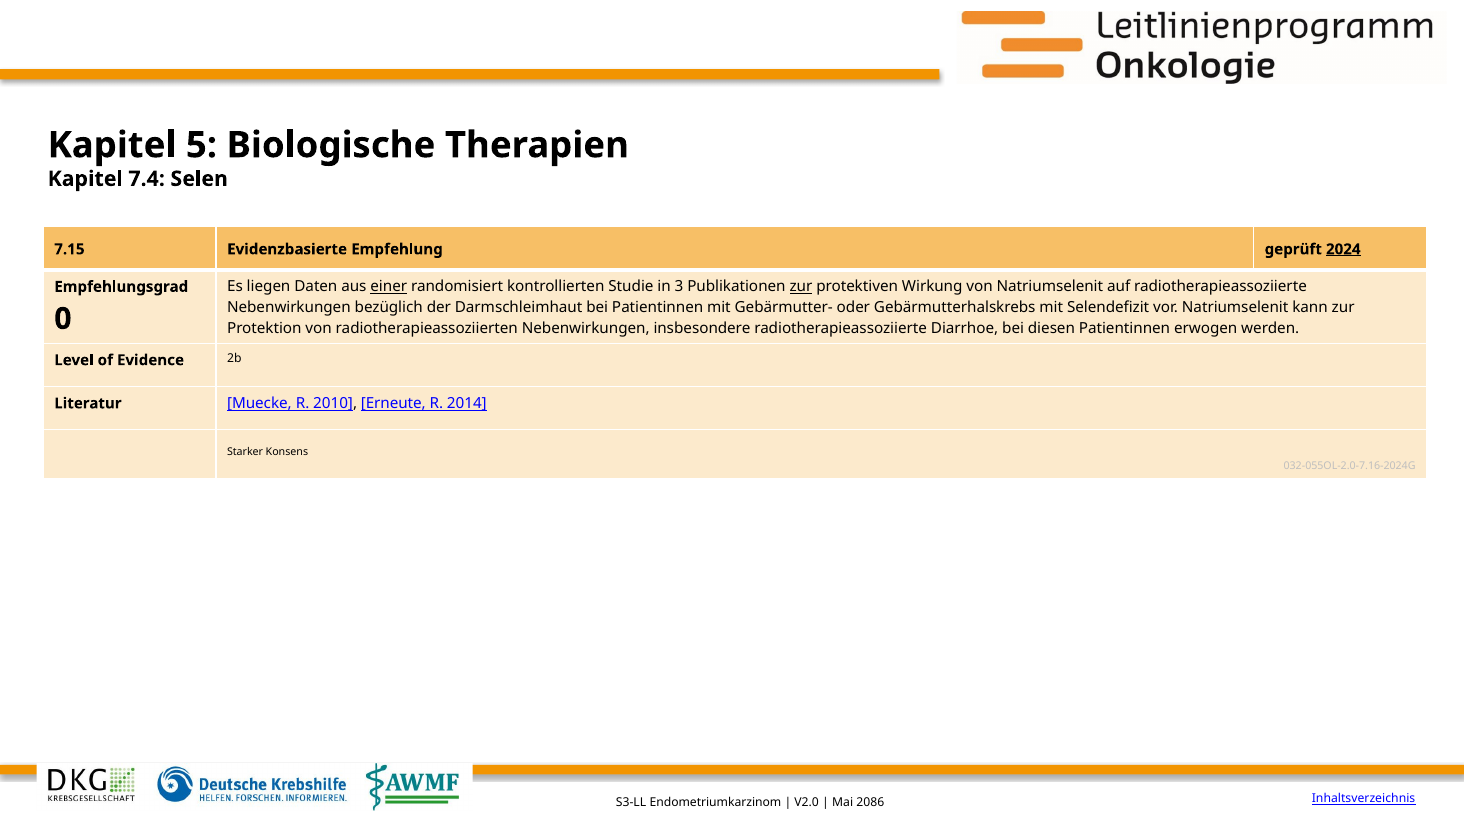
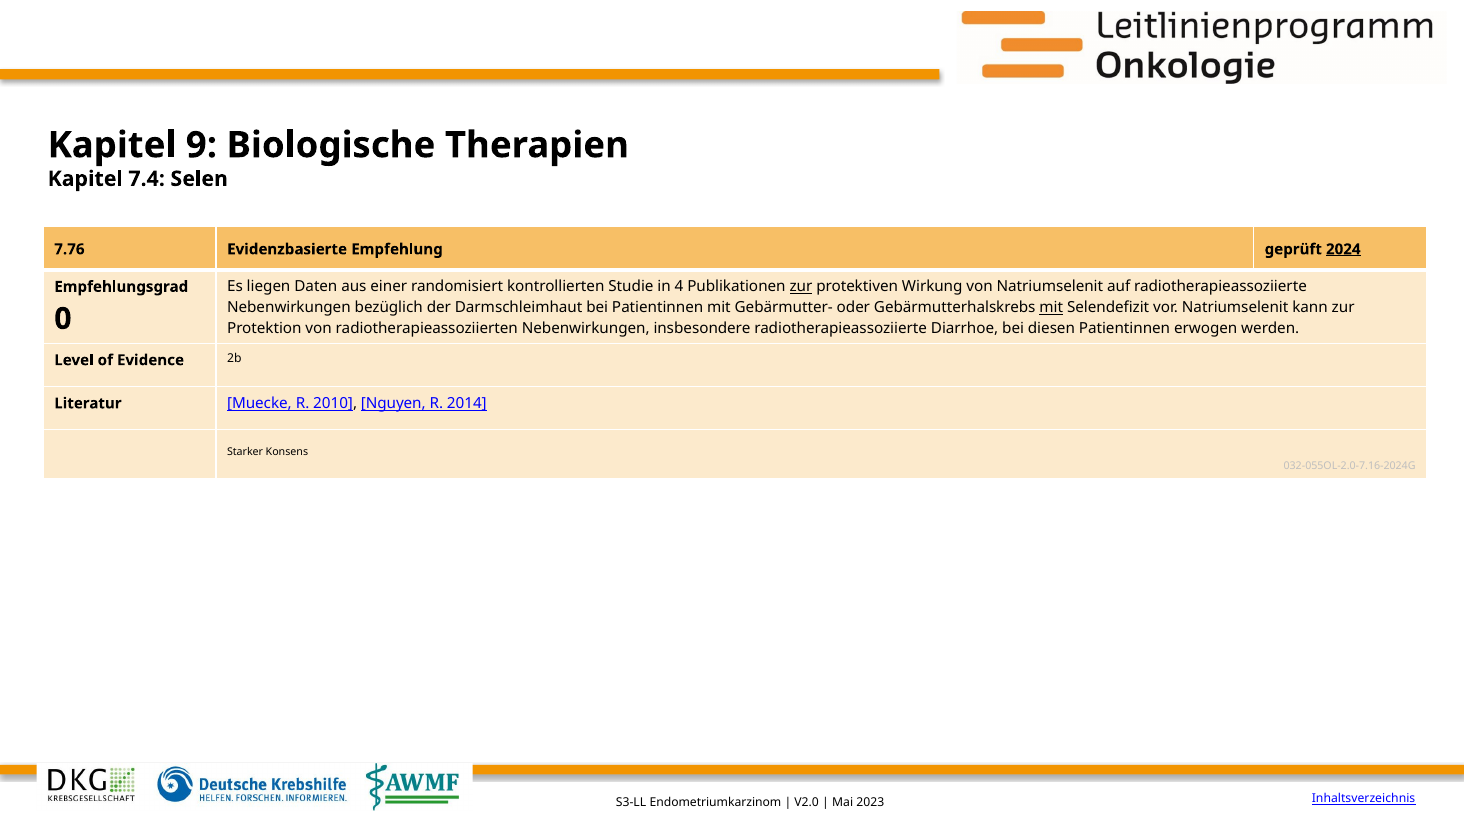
5: 5 -> 9
7.15: 7.15 -> 7.76
einer underline: present -> none
3: 3 -> 4
mit at (1051, 308) underline: none -> present
Erneute: Erneute -> Nguyen
2086: 2086 -> 2023
